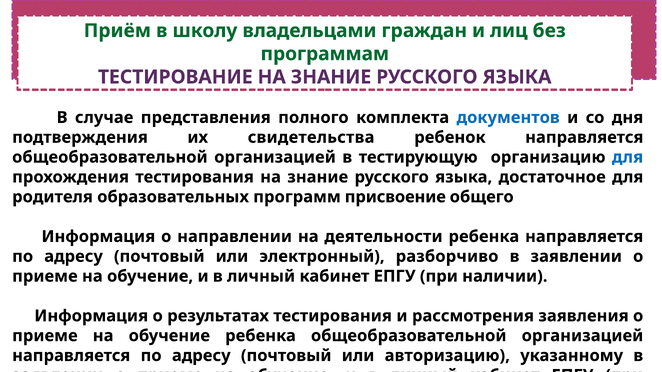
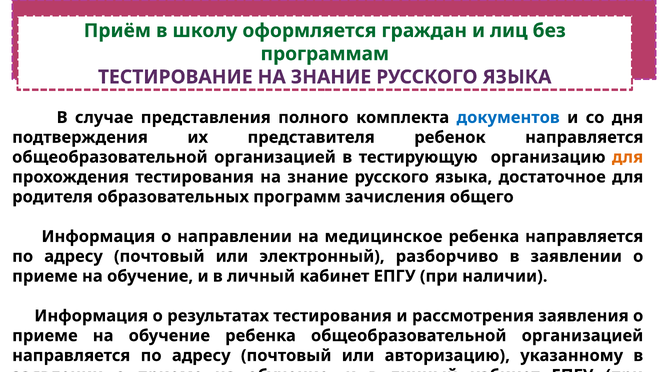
владельцами: владельцами -> оформляется
свидетельства: свидетельства -> представителя
для at (628, 157) colour: blue -> orange
присвоение: присвоение -> зачисления
деятельности: деятельности -> медицинское
